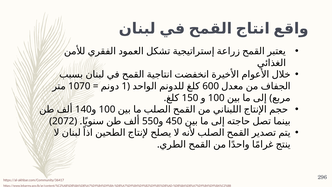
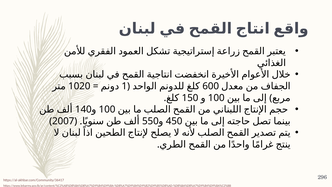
1070: 1070 -> 1020
2072: 2072 -> 2007
